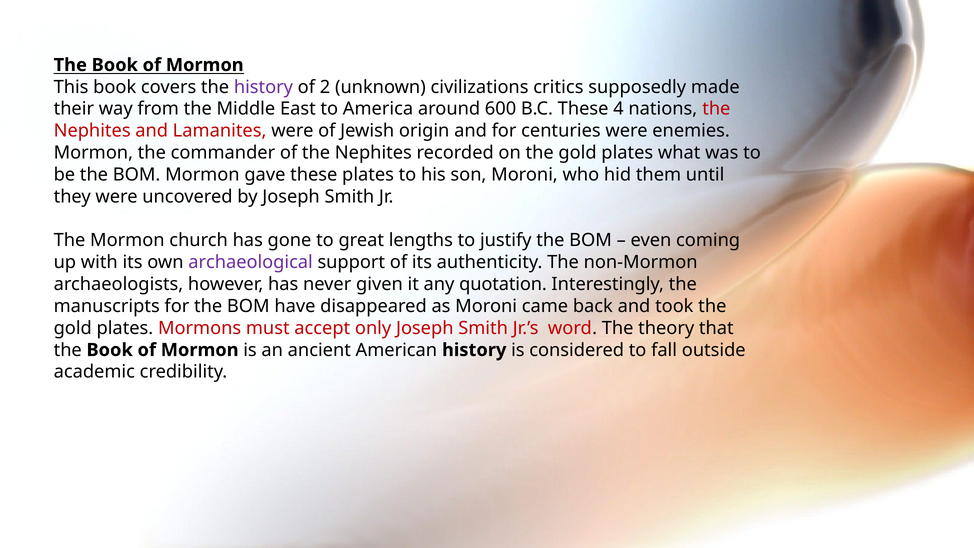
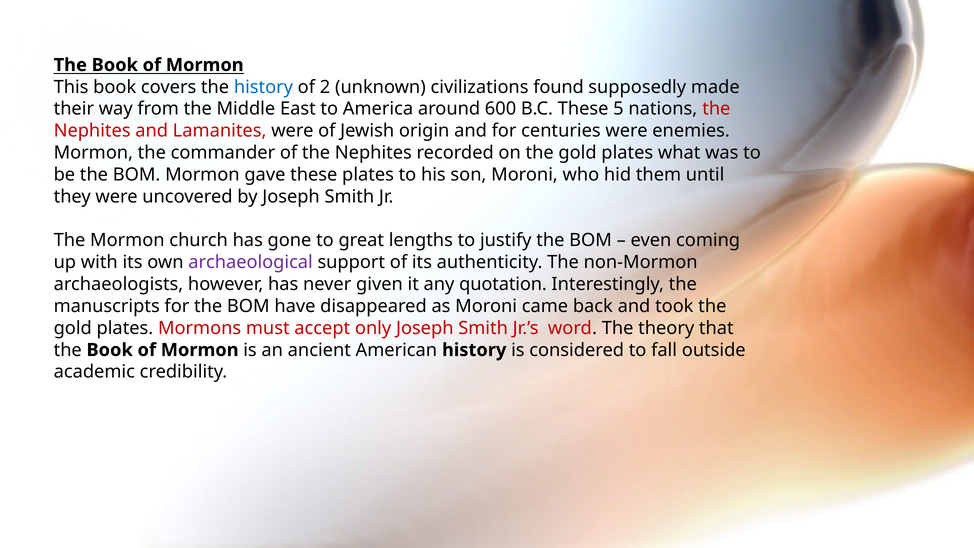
history at (263, 87) colour: purple -> blue
critics: critics -> found
4: 4 -> 5
